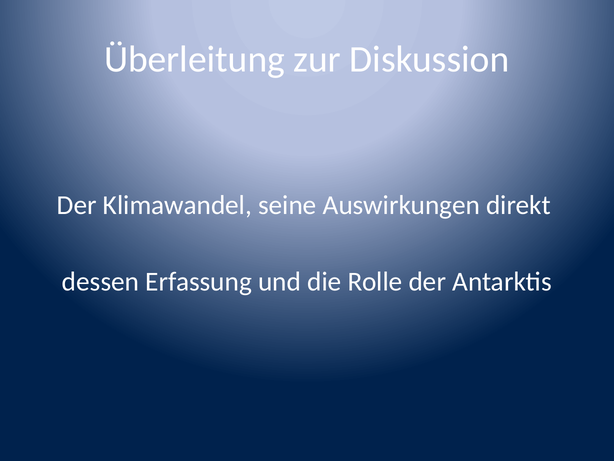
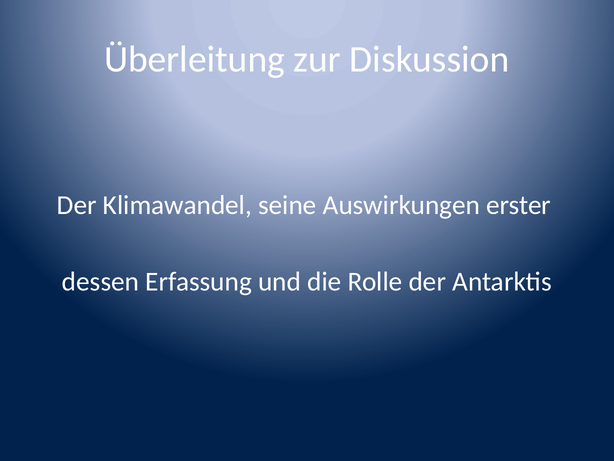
direkt: direkt -> erster
